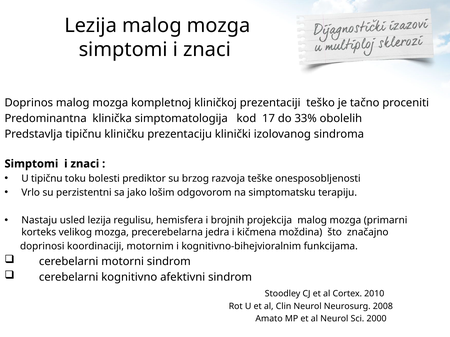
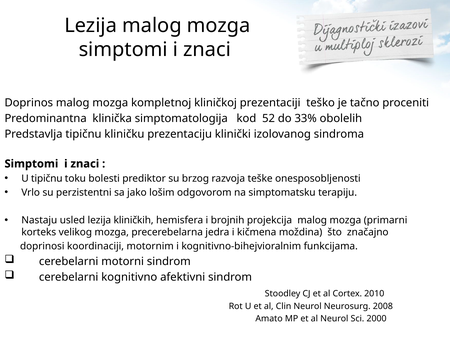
17: 17 -> 52
regulisu: regulisu -> kliničkih
